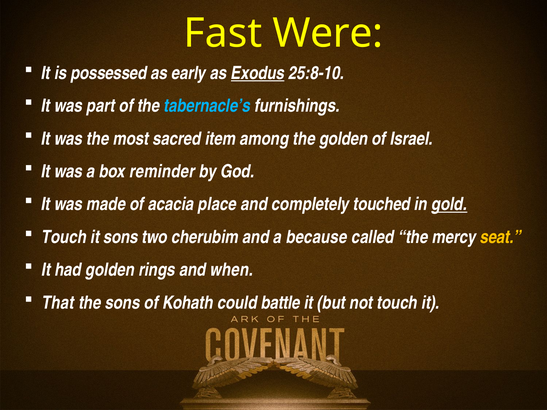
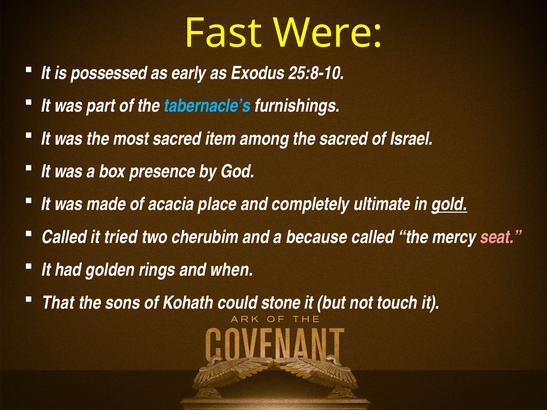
Exodus underline: present -> none
the golden: golden -> sacred
reminder: reminder -> presence
touched: touched -> ultimate
Touch at (64, 237): Touch -> Called
it sons: sons -> tried
seat colour: yellow -> pink
battle: battle -> stone
